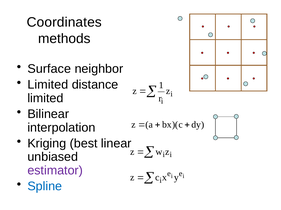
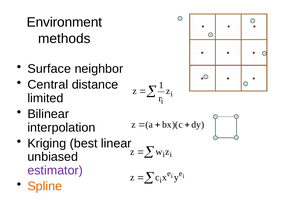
Coordinates: Coordinates -> Environment
Limited at (48, 85): Limited -> Central
Spline colour: blue -> orange
